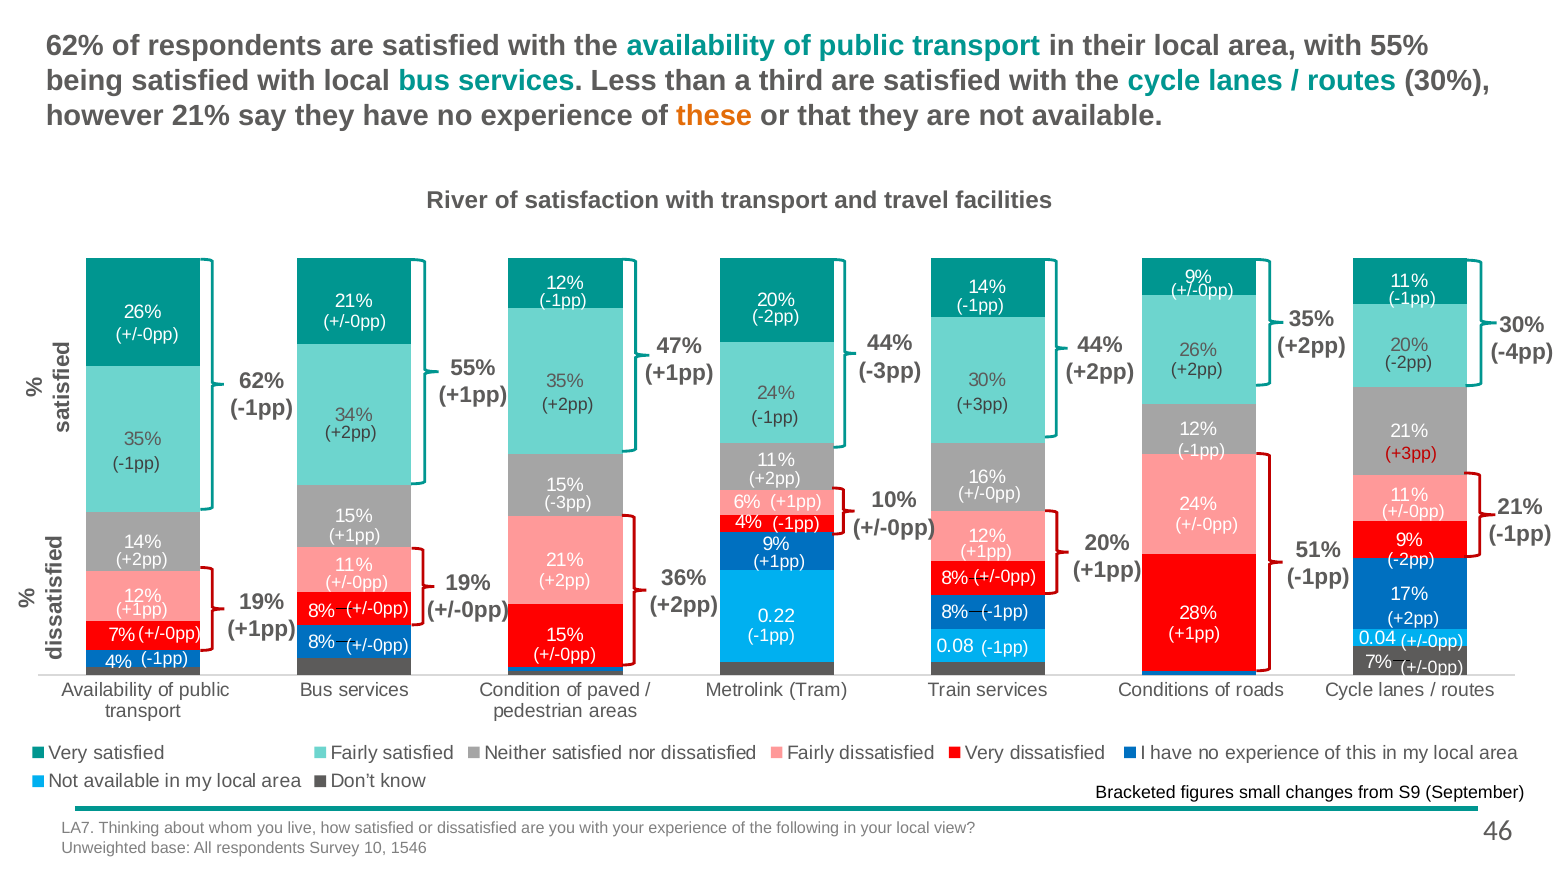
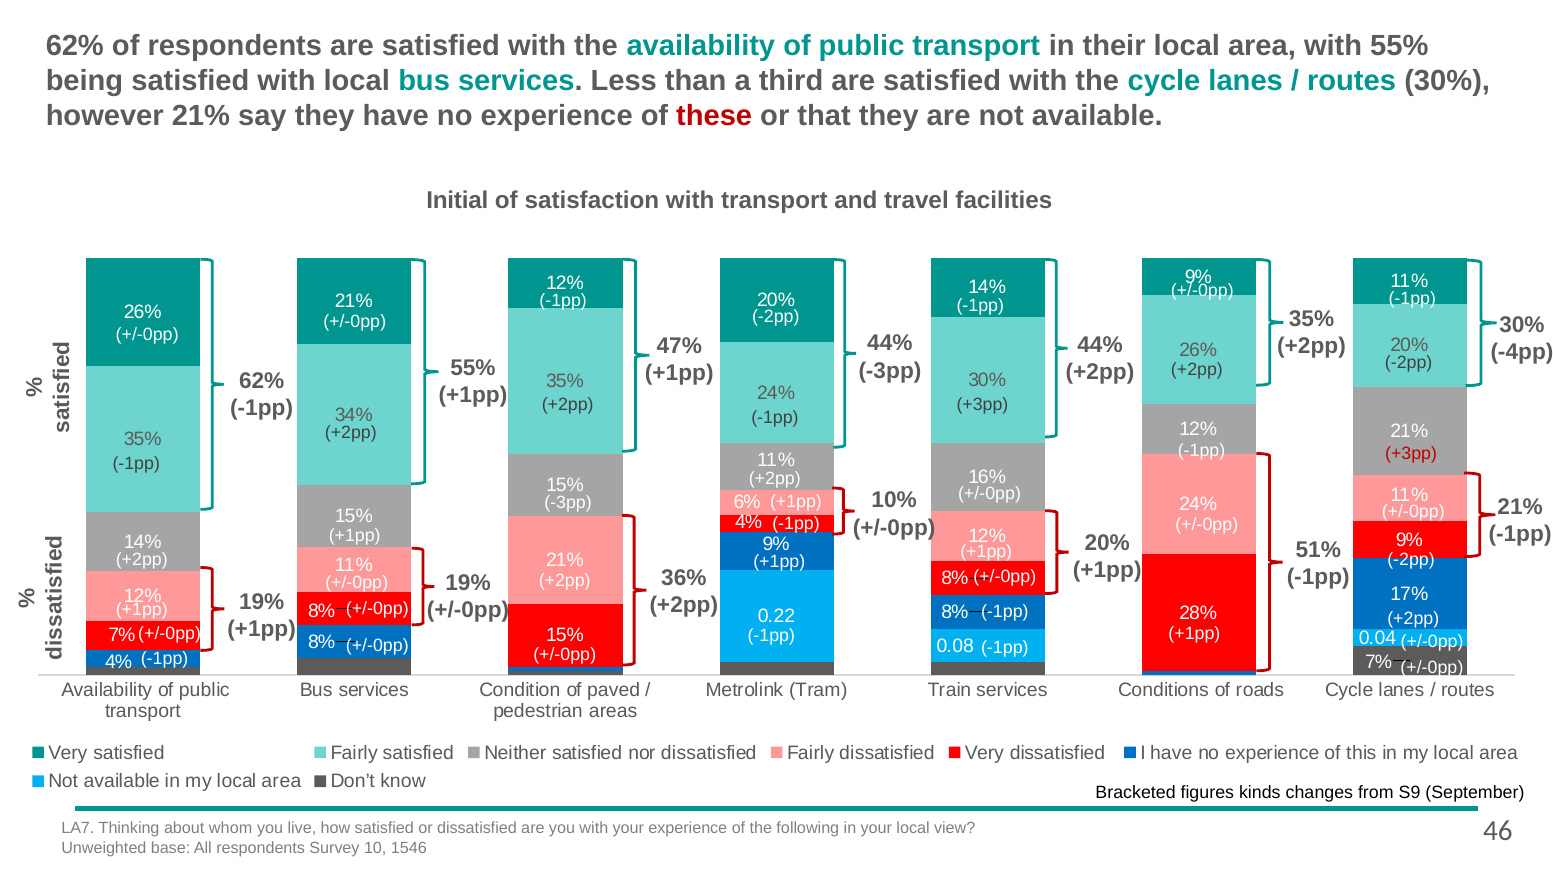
these colour: orange -> red
River: River -> Initial
small: small -> kinds
